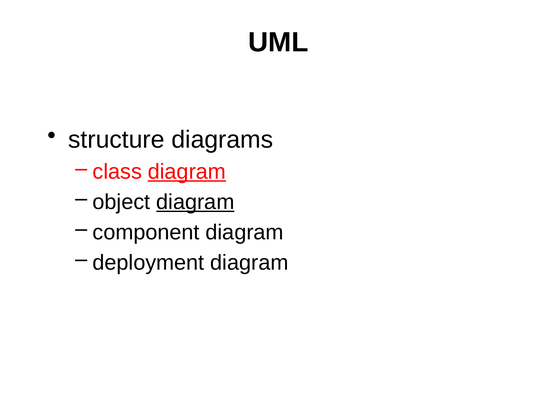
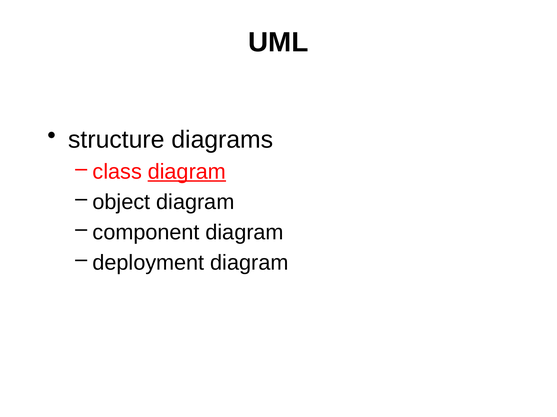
diagram at (195, 202) underline: present -> none
